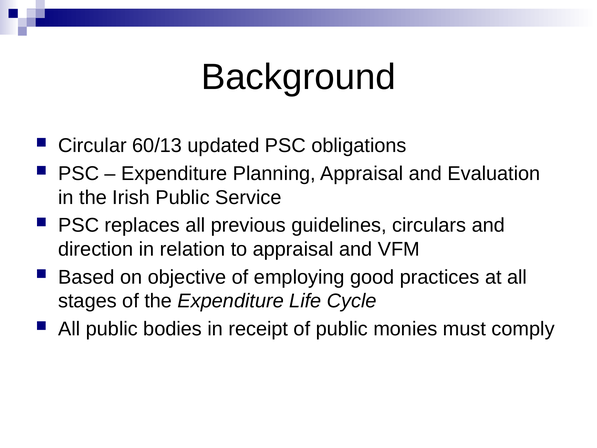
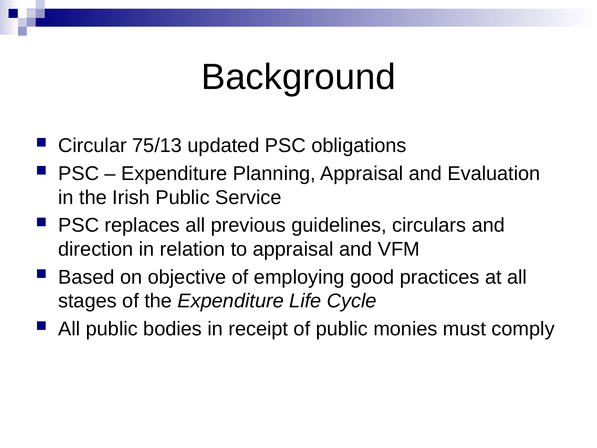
60/13: 60/13 -> 75/13
